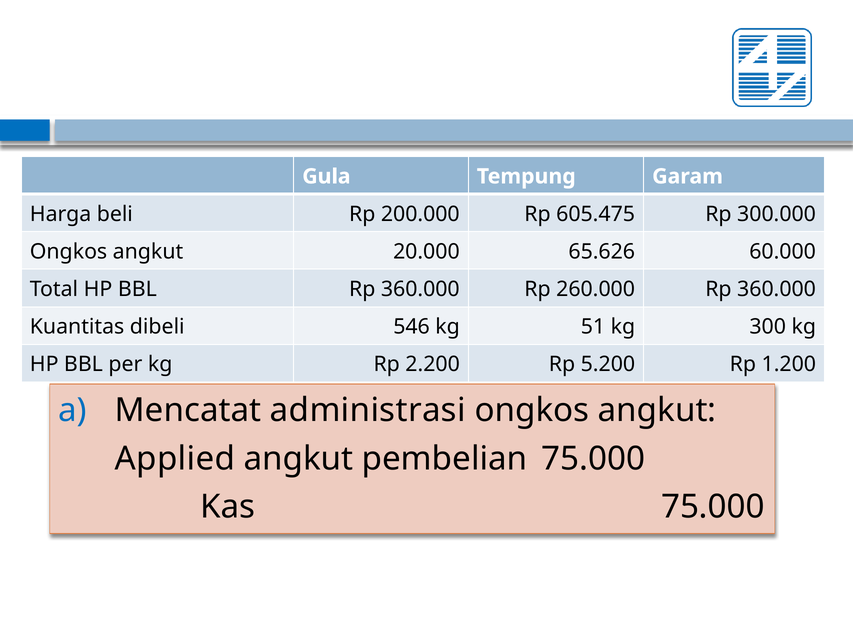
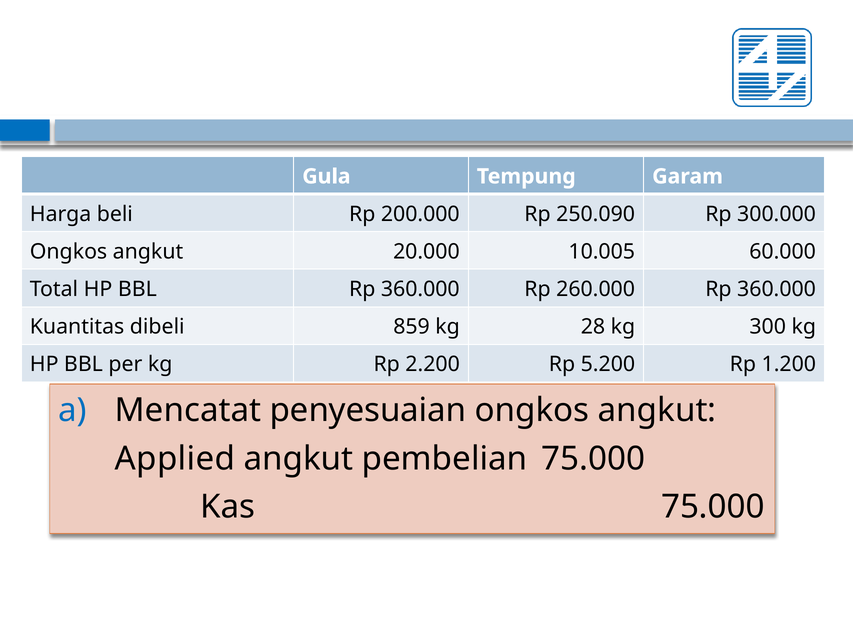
605.475: 605.475 -> 250.090
65.626: 65.626 -> 10.005
546: 546 -> 859
51: 51 -> 28
administrasi: administrasi -> penyesuaian
